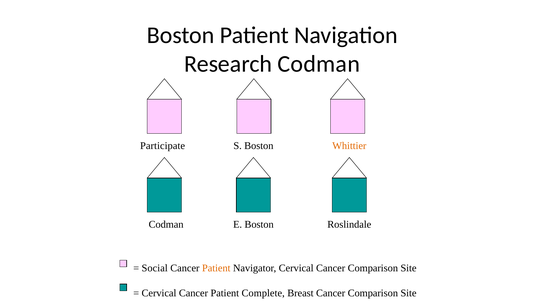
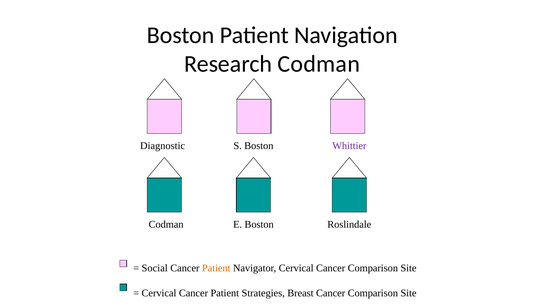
Participate: Participate -> Diagnostic
Whittier colour: orange -> purple
Complete: Complete -> Strategies
